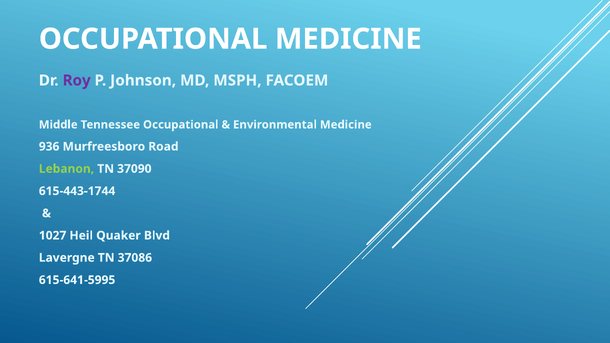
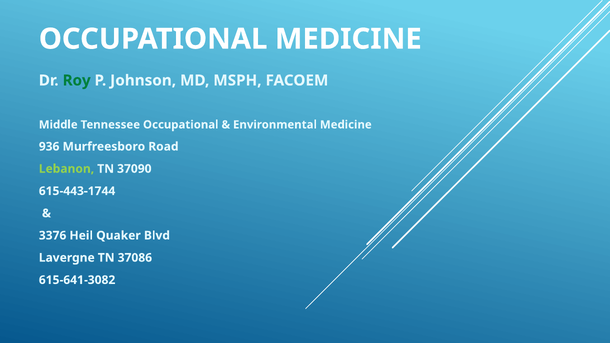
Roy colour: purple -> green
1027: 1027 -> 3376
615-641-5995: 615-641-5995 -> 615-641-3082
